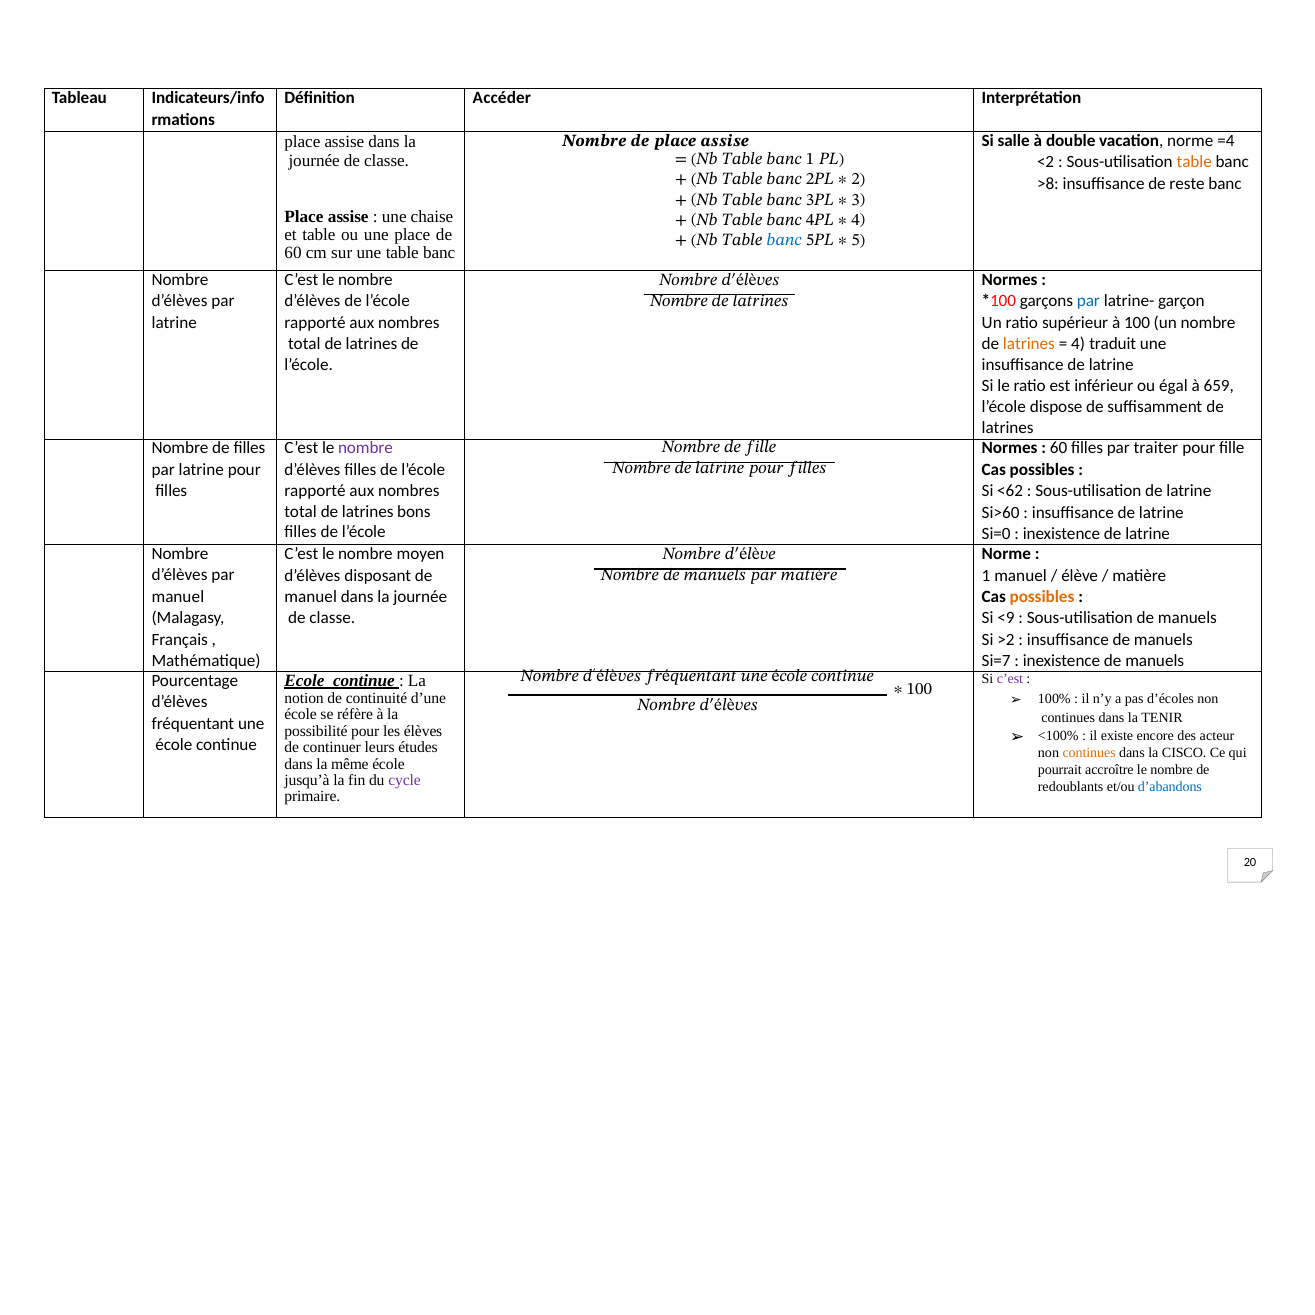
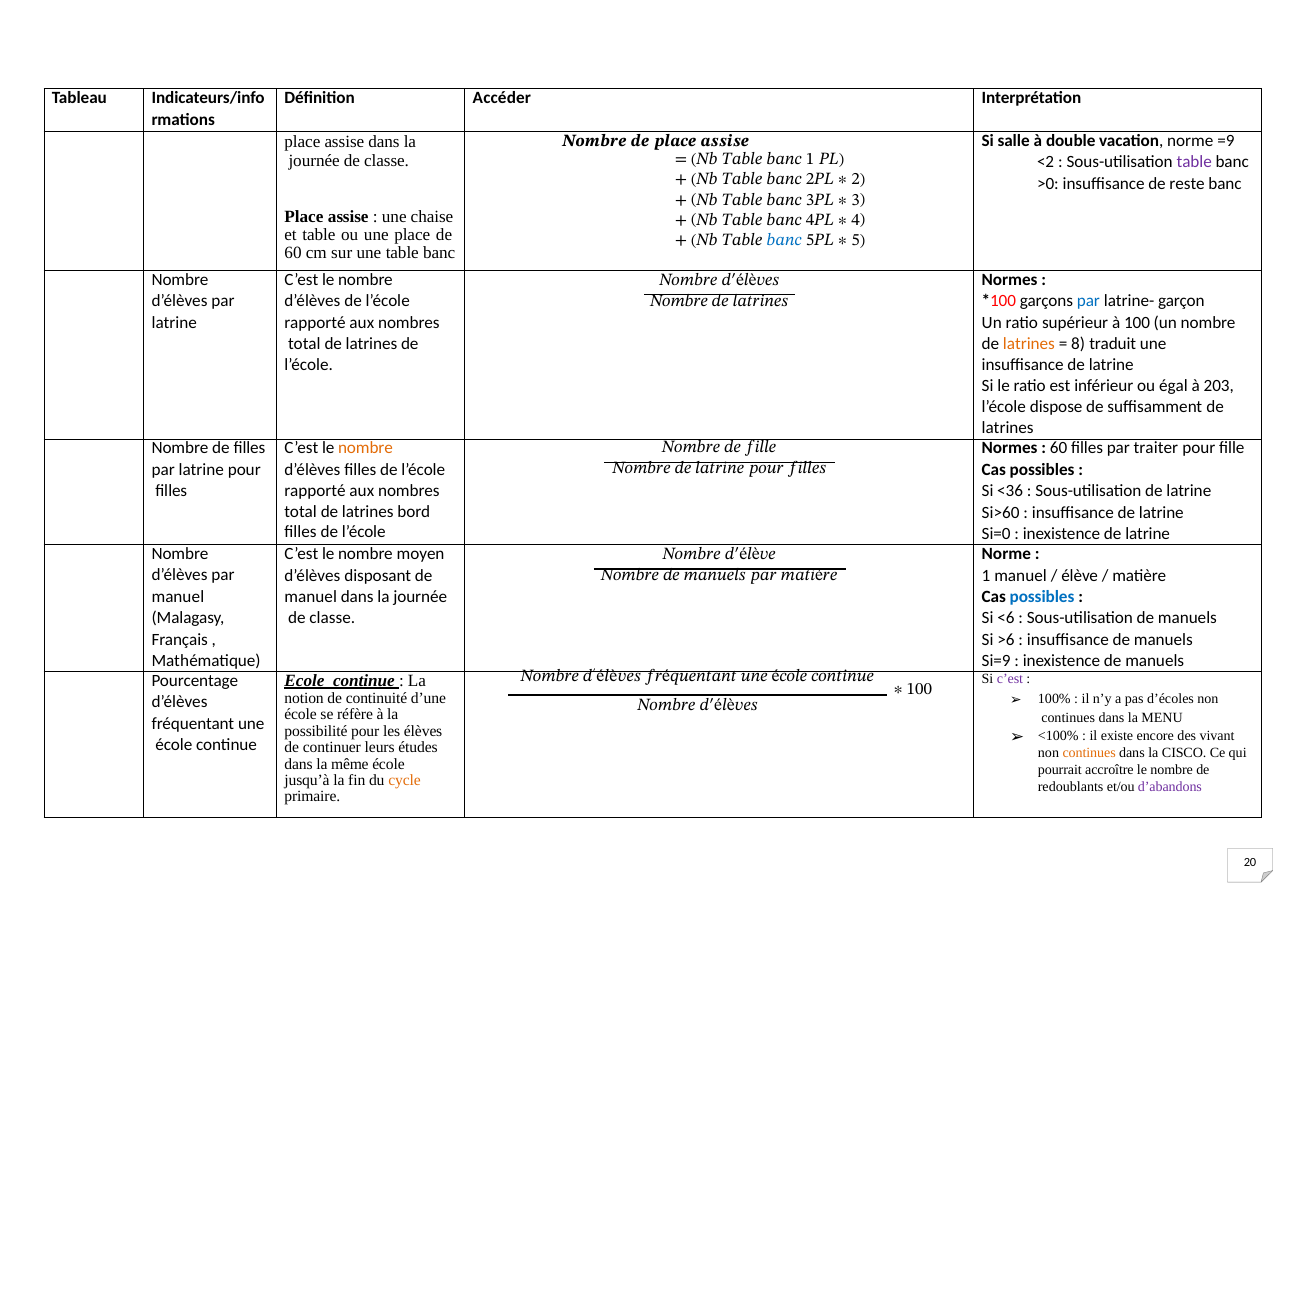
=4: =4 -> =9
table at (1194, 162) colour: orange -> purple
>8: >8 -> >0
4 at (1078, 344): 4 -> 8
659: 659 -> 203
nombre at (365, 448) colour: purple -> orange
<62: <62 -> <36
bons: bons -> bord
possibles at (1042, 597) colour: orange -> blue
<9: <9 -> <6
>2: >2 -> >6
Si=7: Si=7 -> Si=9
TENIR: TENIR -> MENU
acteur: acteur -> vivant
cycle colour: purple -> orange
d’abandons colour: blue -> purple
